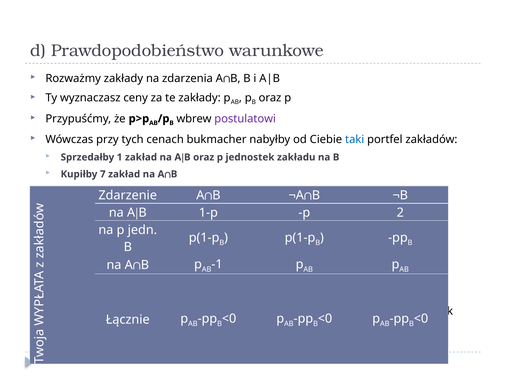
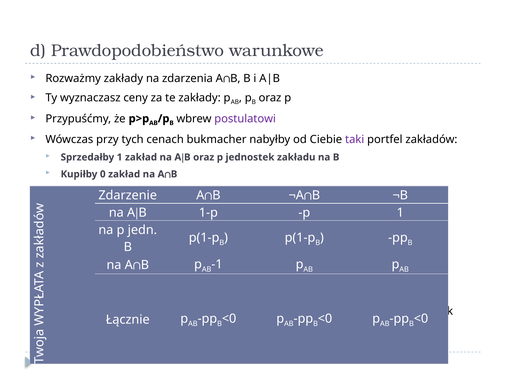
taki colour: blue -> purple
7: 7 -> 0
2 at (400, 212): 2 -> 1
